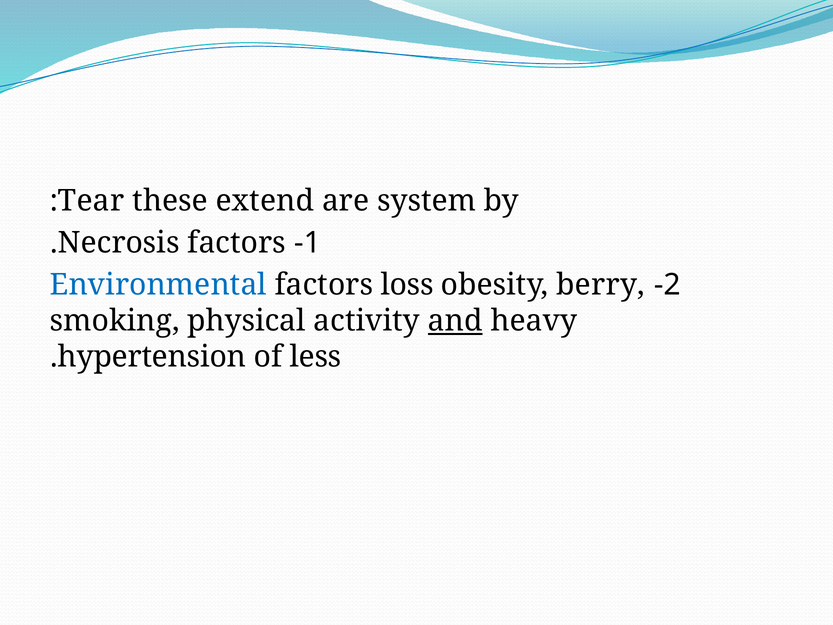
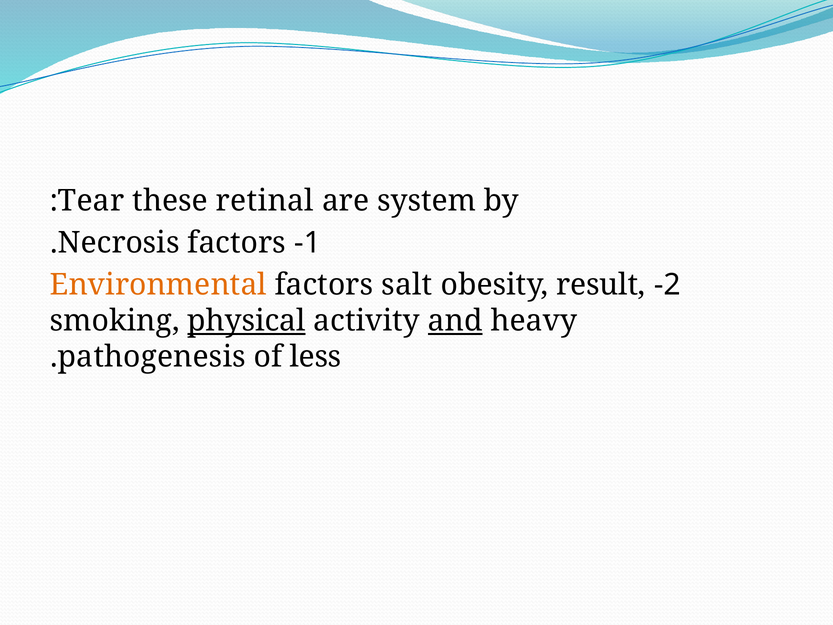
extend: extend -> retinal
Environmental colour: blue -> orange
loss: loss -> salt
berry: berry -> result
physical underline: none -> present
hypertension: hypertension -> pathogenesis
